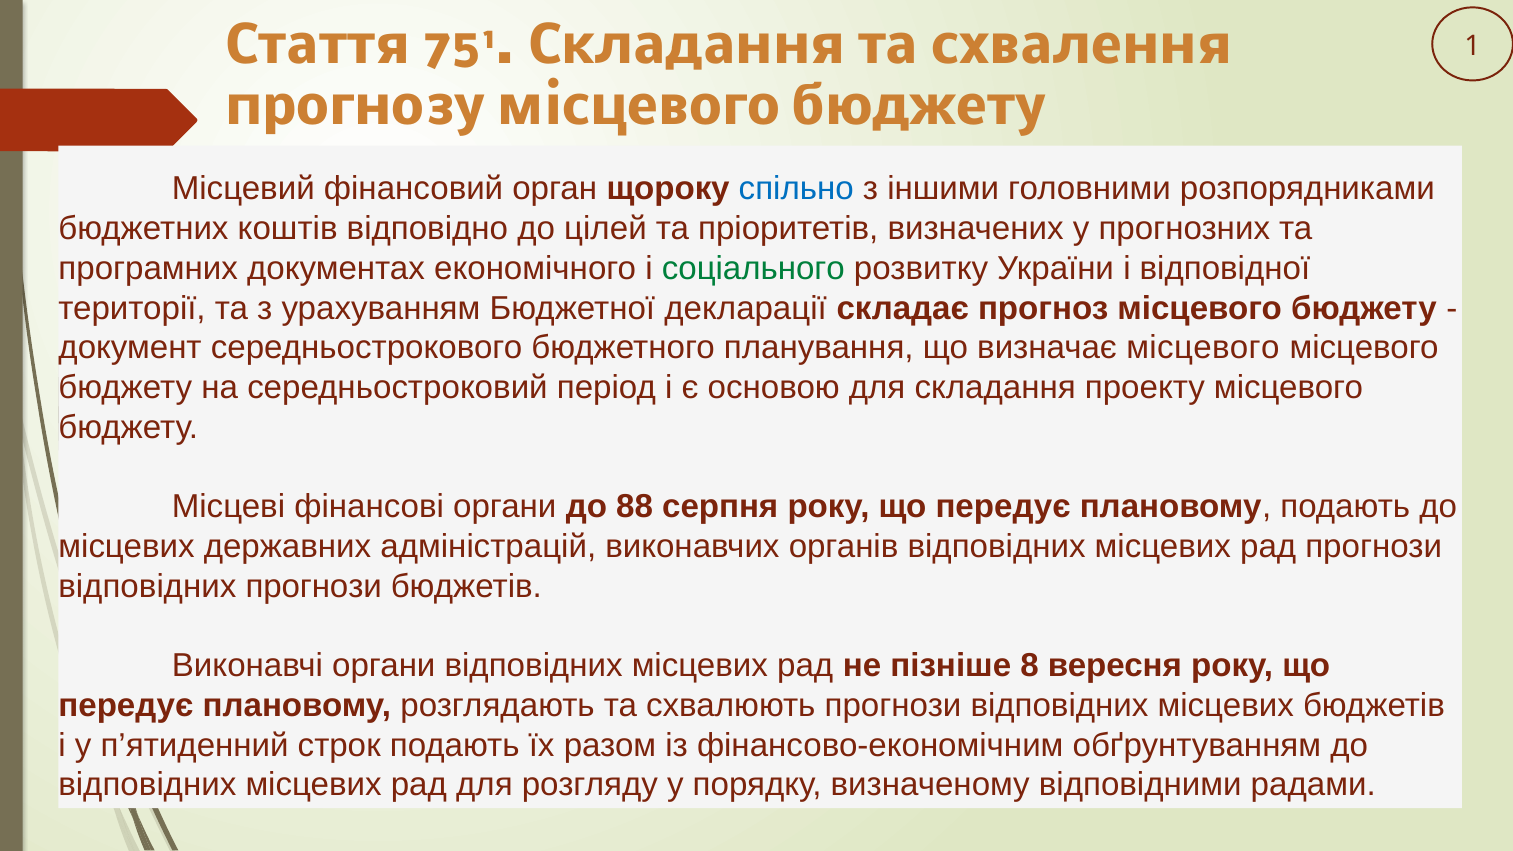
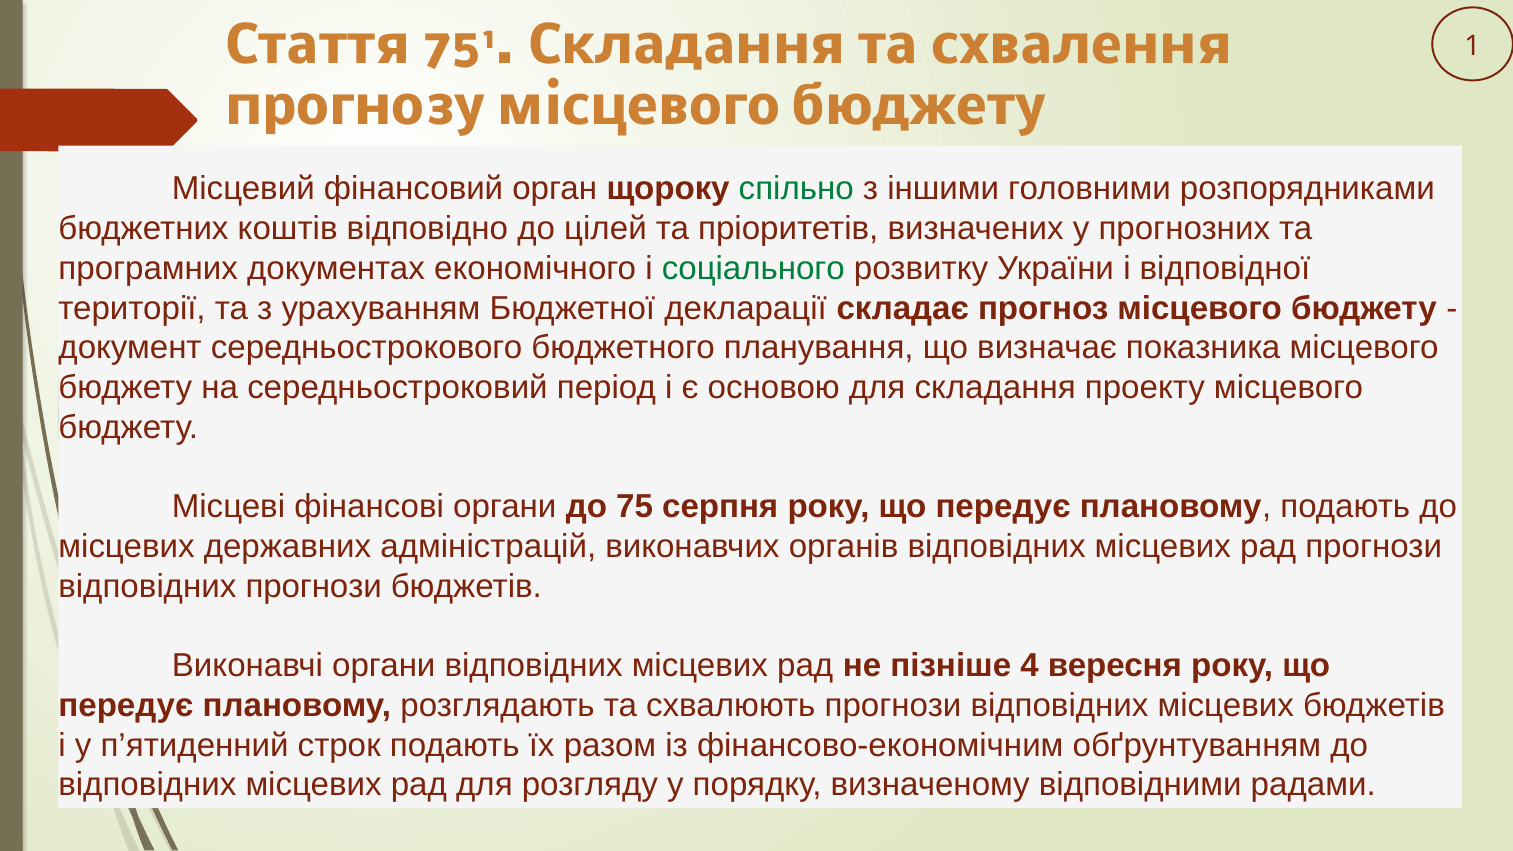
спільно colour: blue -> green
визначає місцевого: місцевого -> показника
88: 88 -> 75
8: 8 -> 4
